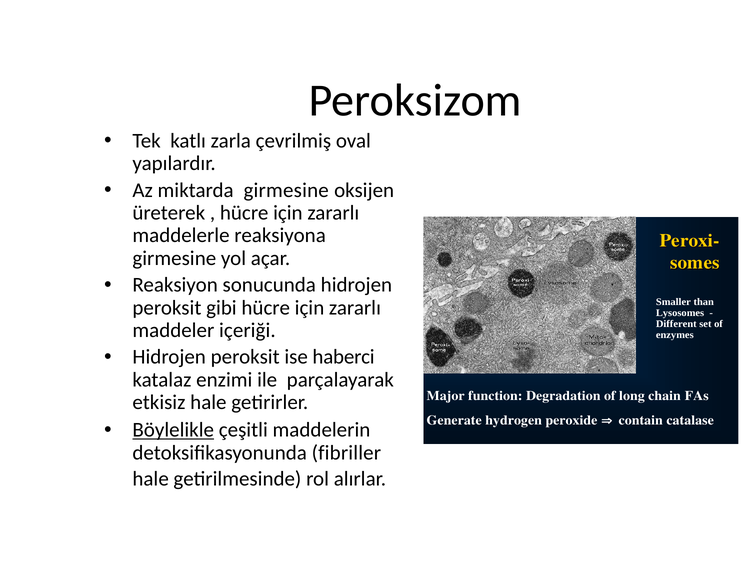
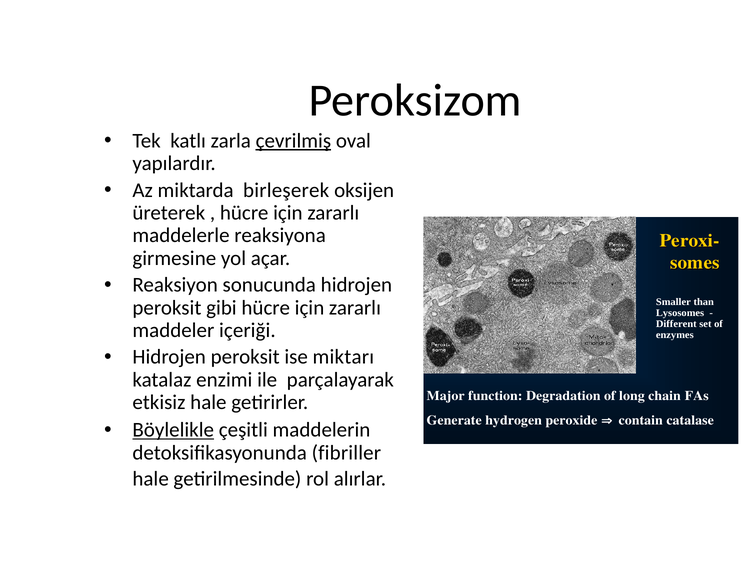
çevrilmiş underline: none -> present
miktarda girmesine: girmesine -> birleşerek
haberci: haberci -> miktarı
